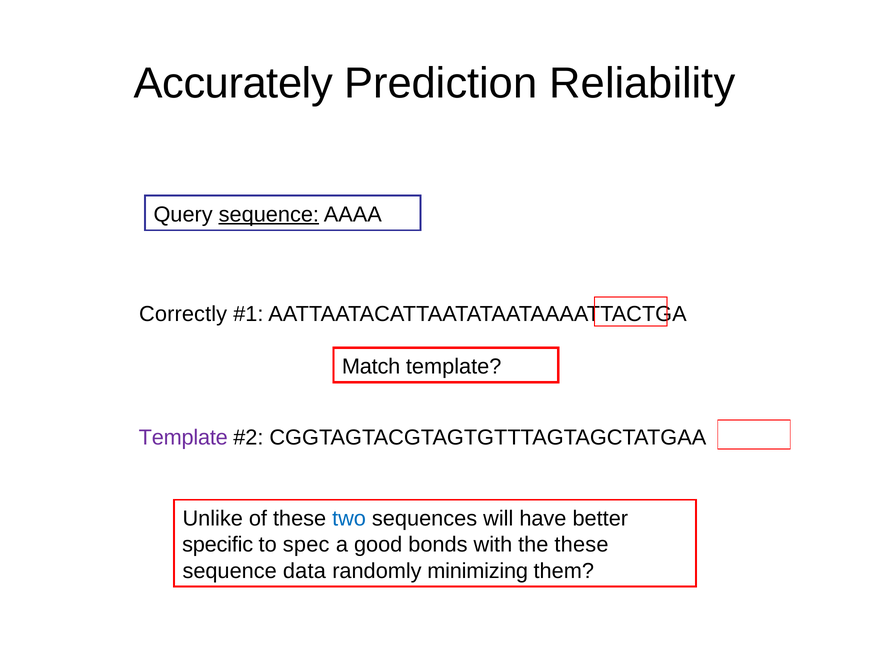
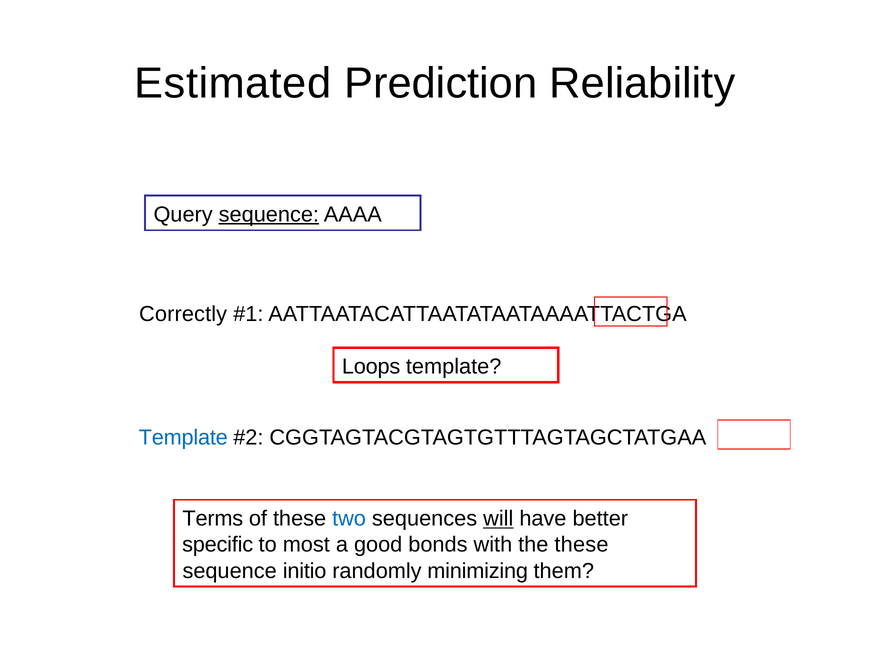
Accurately: Accurately -> Estimated
Match: Match -> Loops
Template at (183, 438) colour: purple -> blue
Unlike: Unlike -> Terms
will underline: none -> present
spec: spec -> most
data: data -> initio
